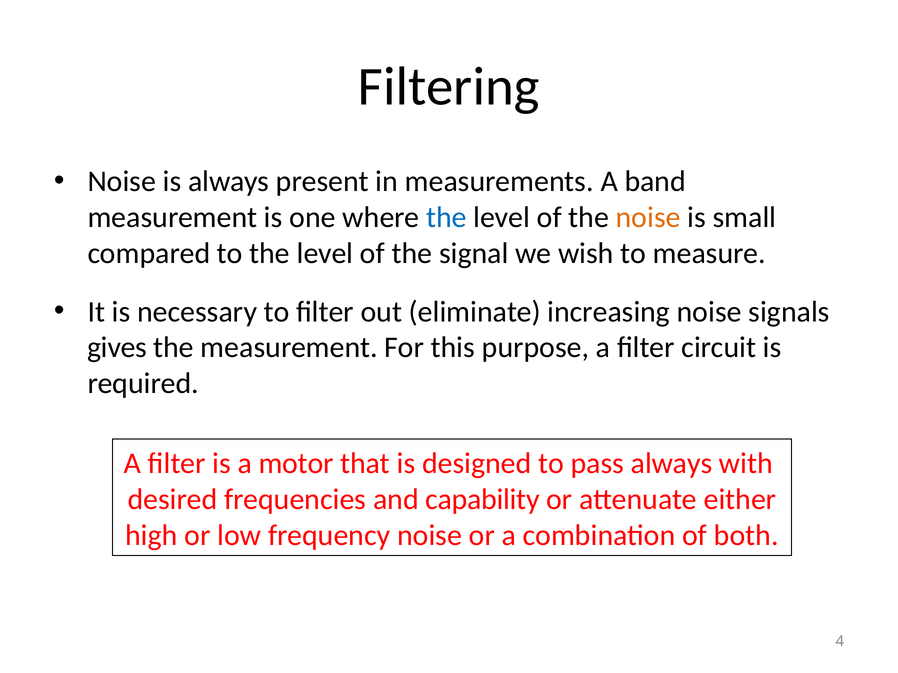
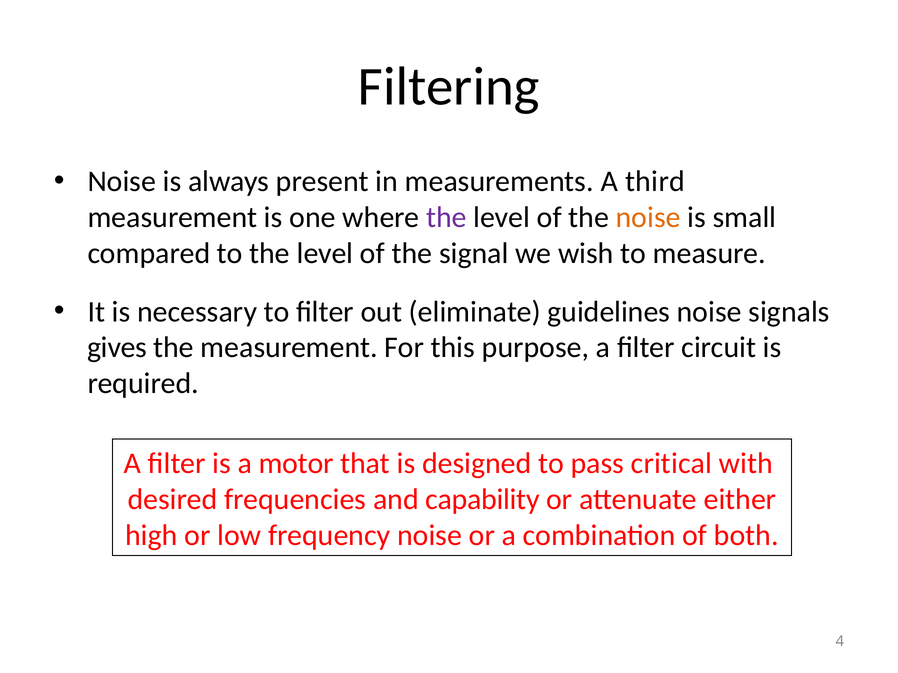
band: band -> third
the at (446, 218) colour: blue -> purple
increasing: increasing -> guidelines
pass always: always -> critical
